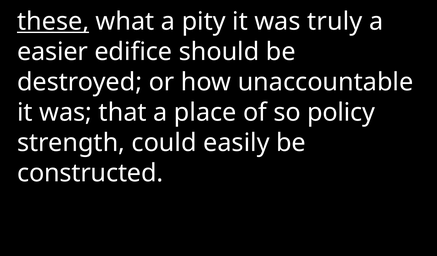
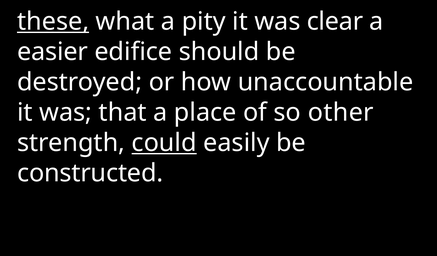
truly: truly -> clear
policy: policy -> other
could underline: none -> present
